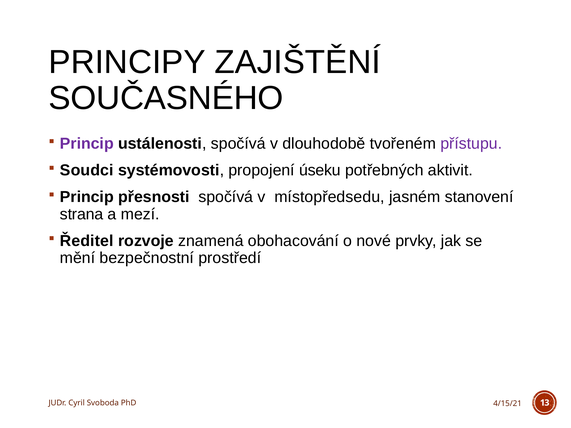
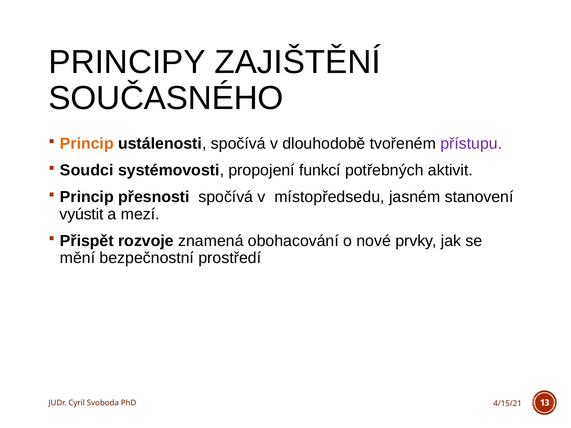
Princip at (87, 144) colour: purple -> orange
úseku: úseku -> funkcí
strana: strana -> vyústit
Ředitel: Ředitel -> Přispět
